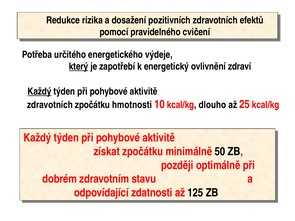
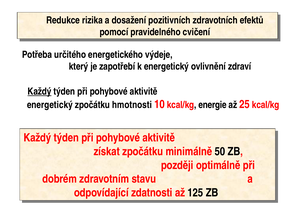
který underline: present -> none
zdravotních at (50, 105): zdravotních -> energetický
dlouho: dlouho -> energie
